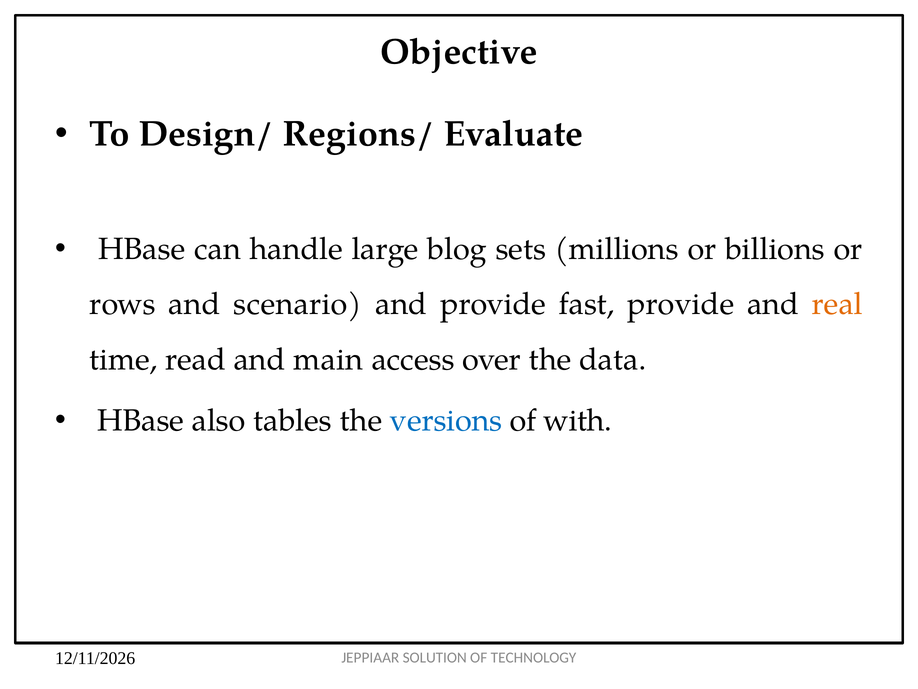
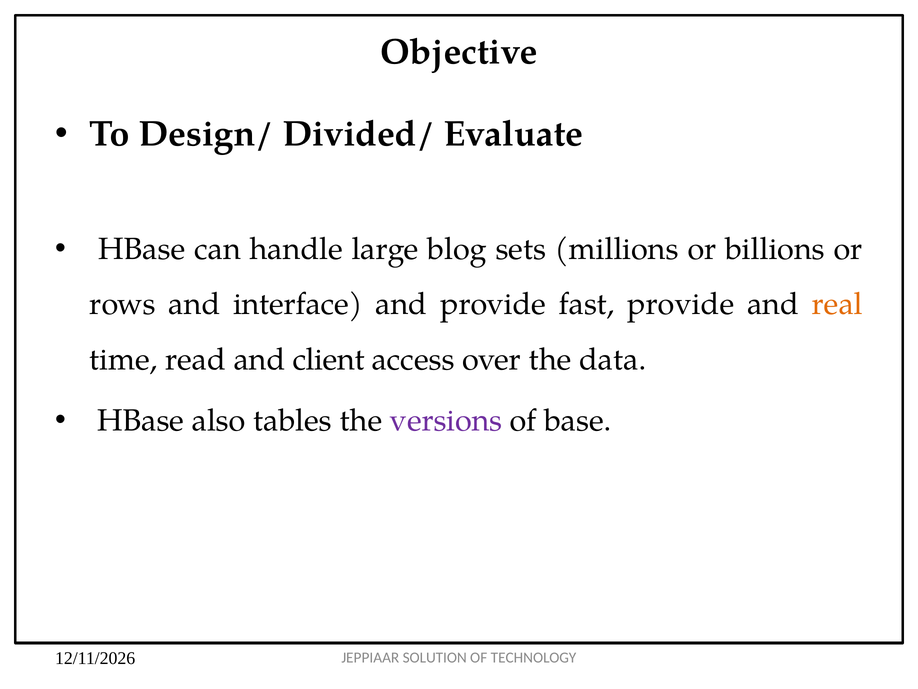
Regions/: Regions/ -> Divided/
scenario: scenario -> interface
main: main -> client
versions colour: blue -> purple
with: with -> base
